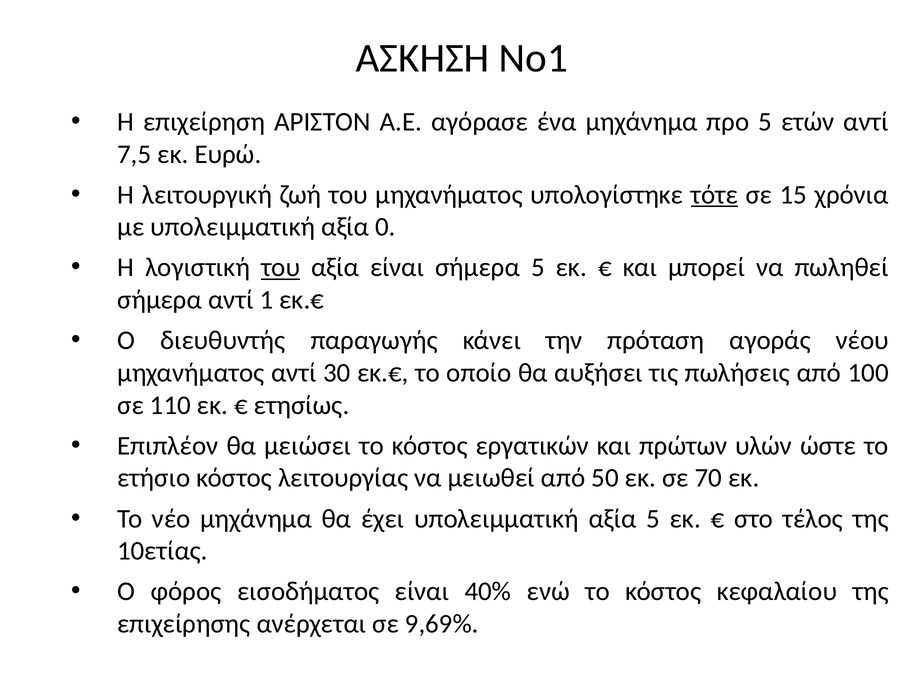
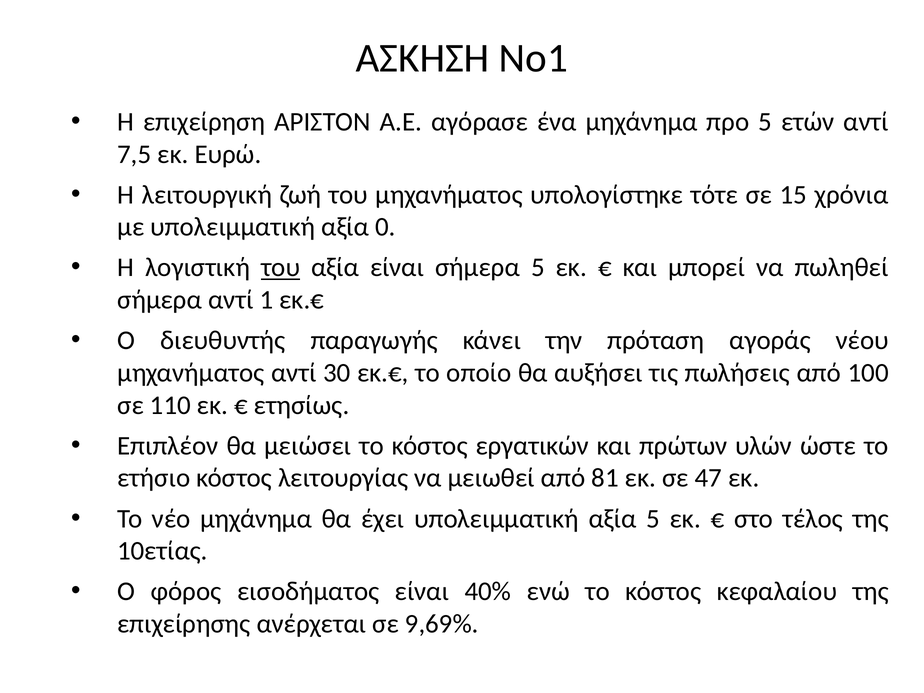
τότε underline: present -> none
50: 50 -> 81
70: 70 -> 47
